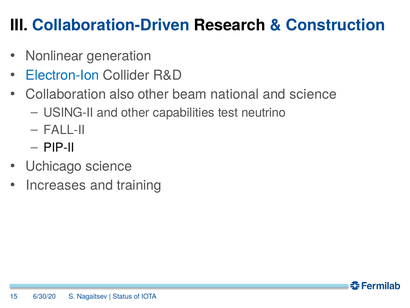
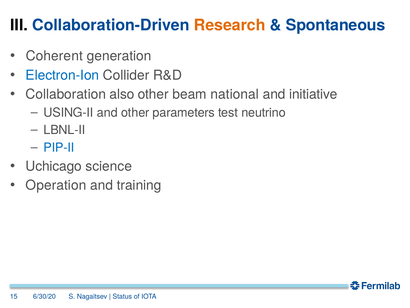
Research colour: black -> orange
Construction: Construction -> Spontaneous
Nonlinear: Nonlinear -> Coherent
and science: science -> initiative
capabilities: capabilities -> parameters
FALL-II: FALL-II -> LBNL-II
PIP-II colour: black -> blue
Increases: Increases -> Operation
